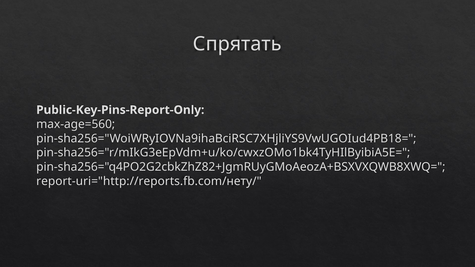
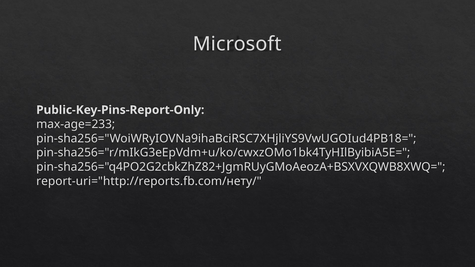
Спрятать: Спрятать -> Microsoft
max-age=560: max-age=560 -> max-age=233
